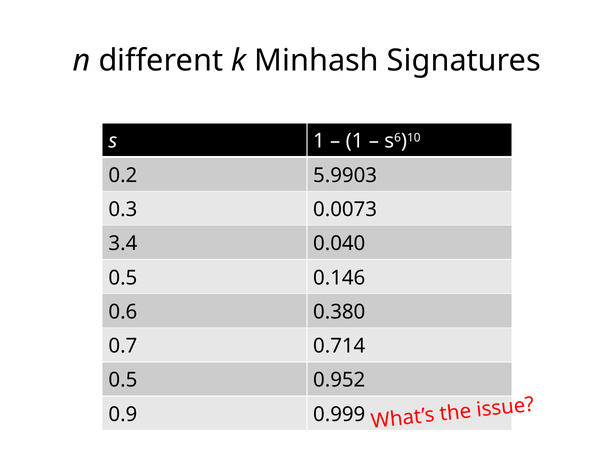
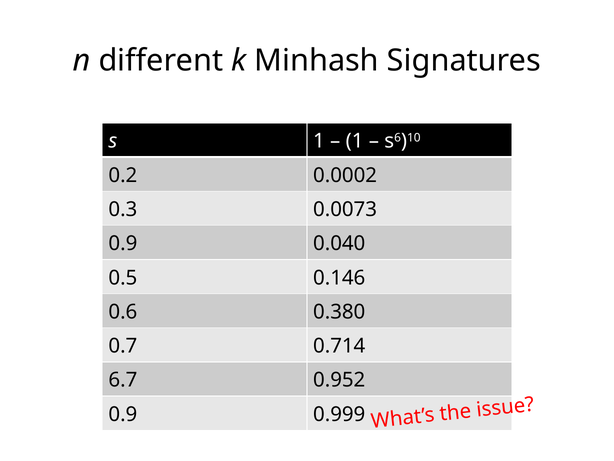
5.9903: 5.9903 -> 0.0002
3.4 at (123, 243): 3.4 -> 0.9
0.5 at (123, 380): 0.5 -> 6.7
